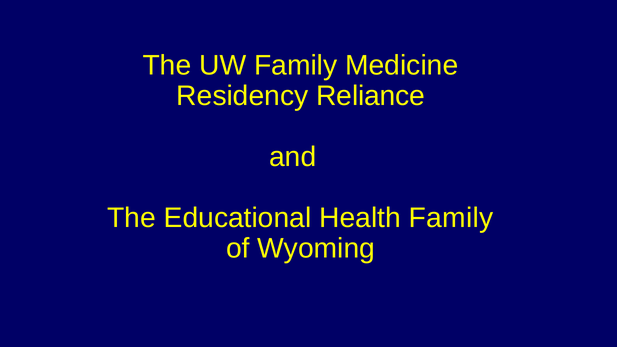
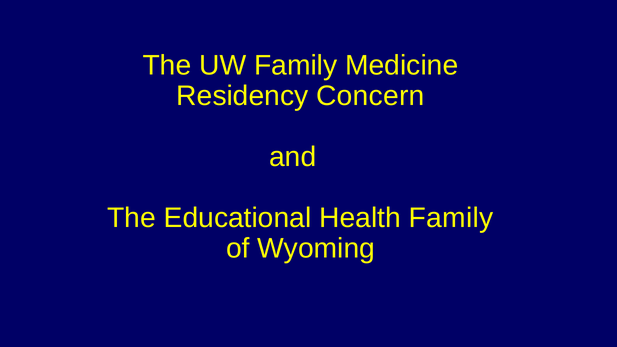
Reliance: Reliance -> Concern
